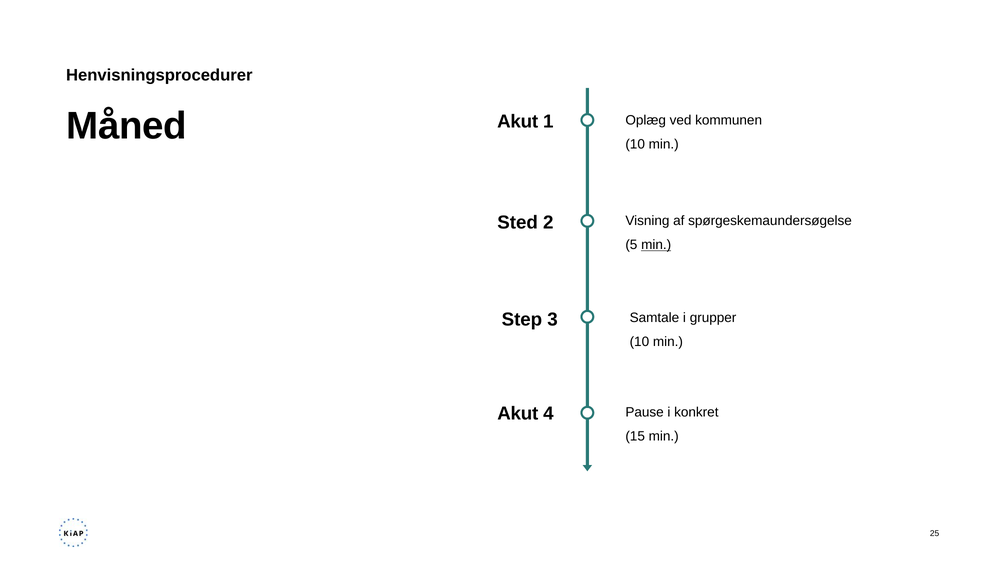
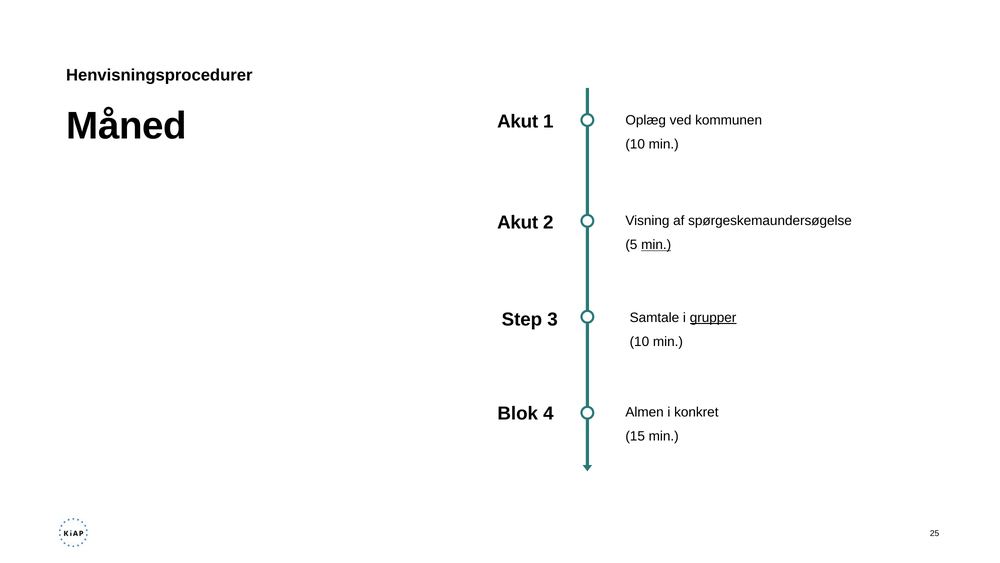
Sted at (518, 222): Sted -> Akut
grupper underline: none -> present
Akut at (518, 413): Akut -> Blok
Pause: Pause -> Almen
